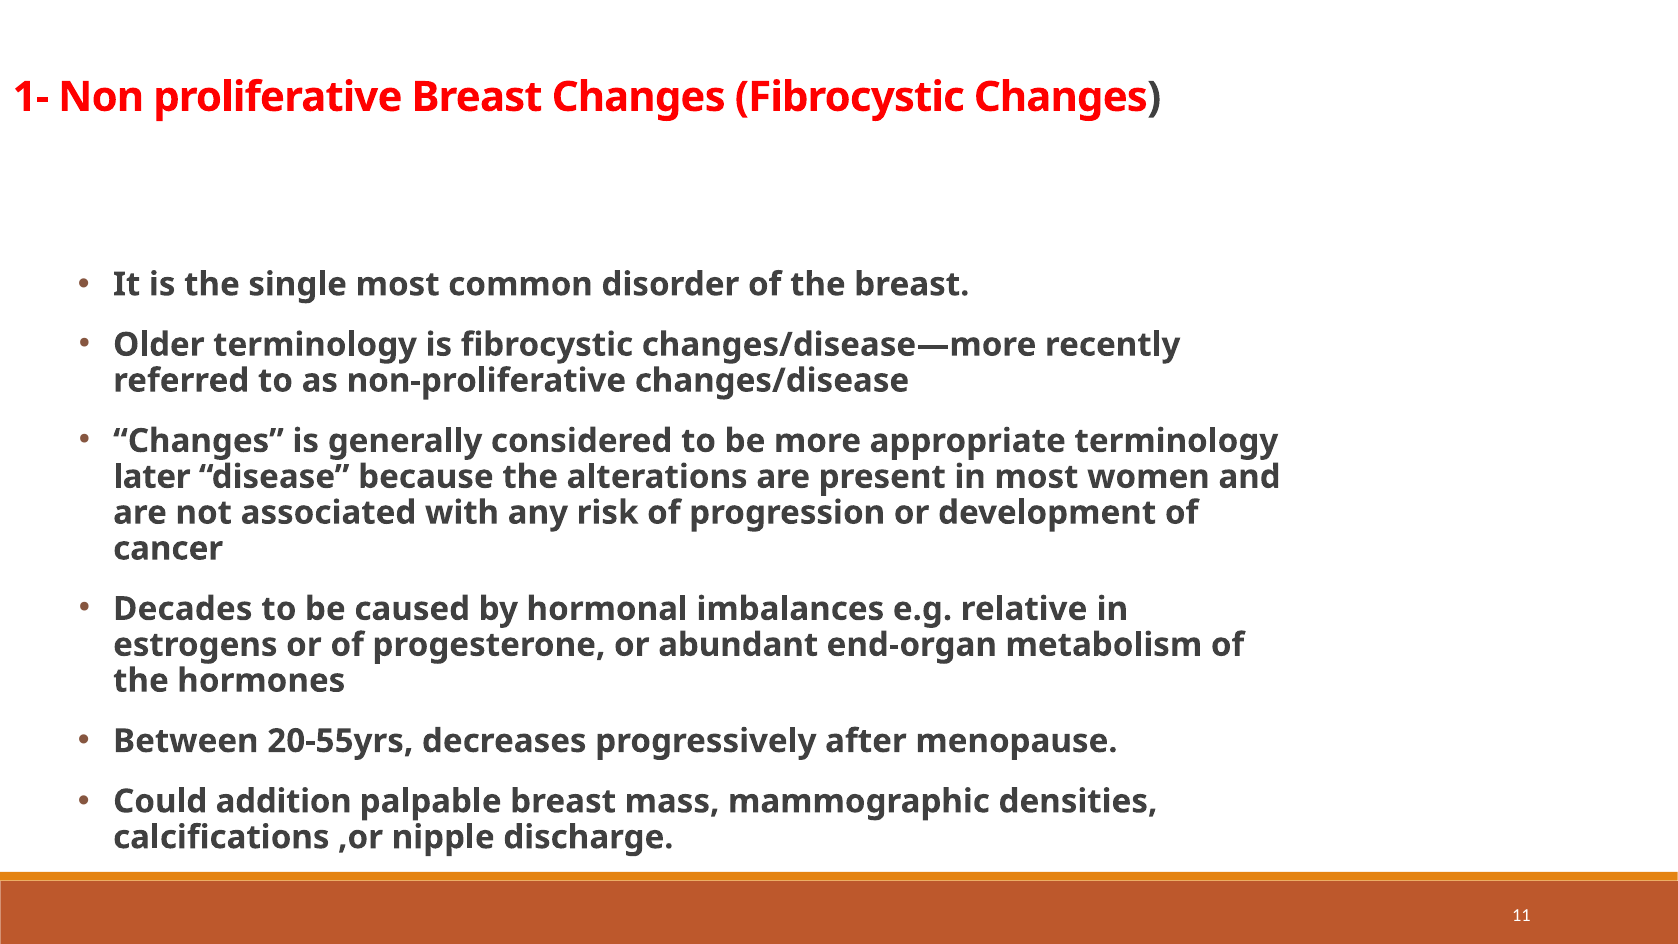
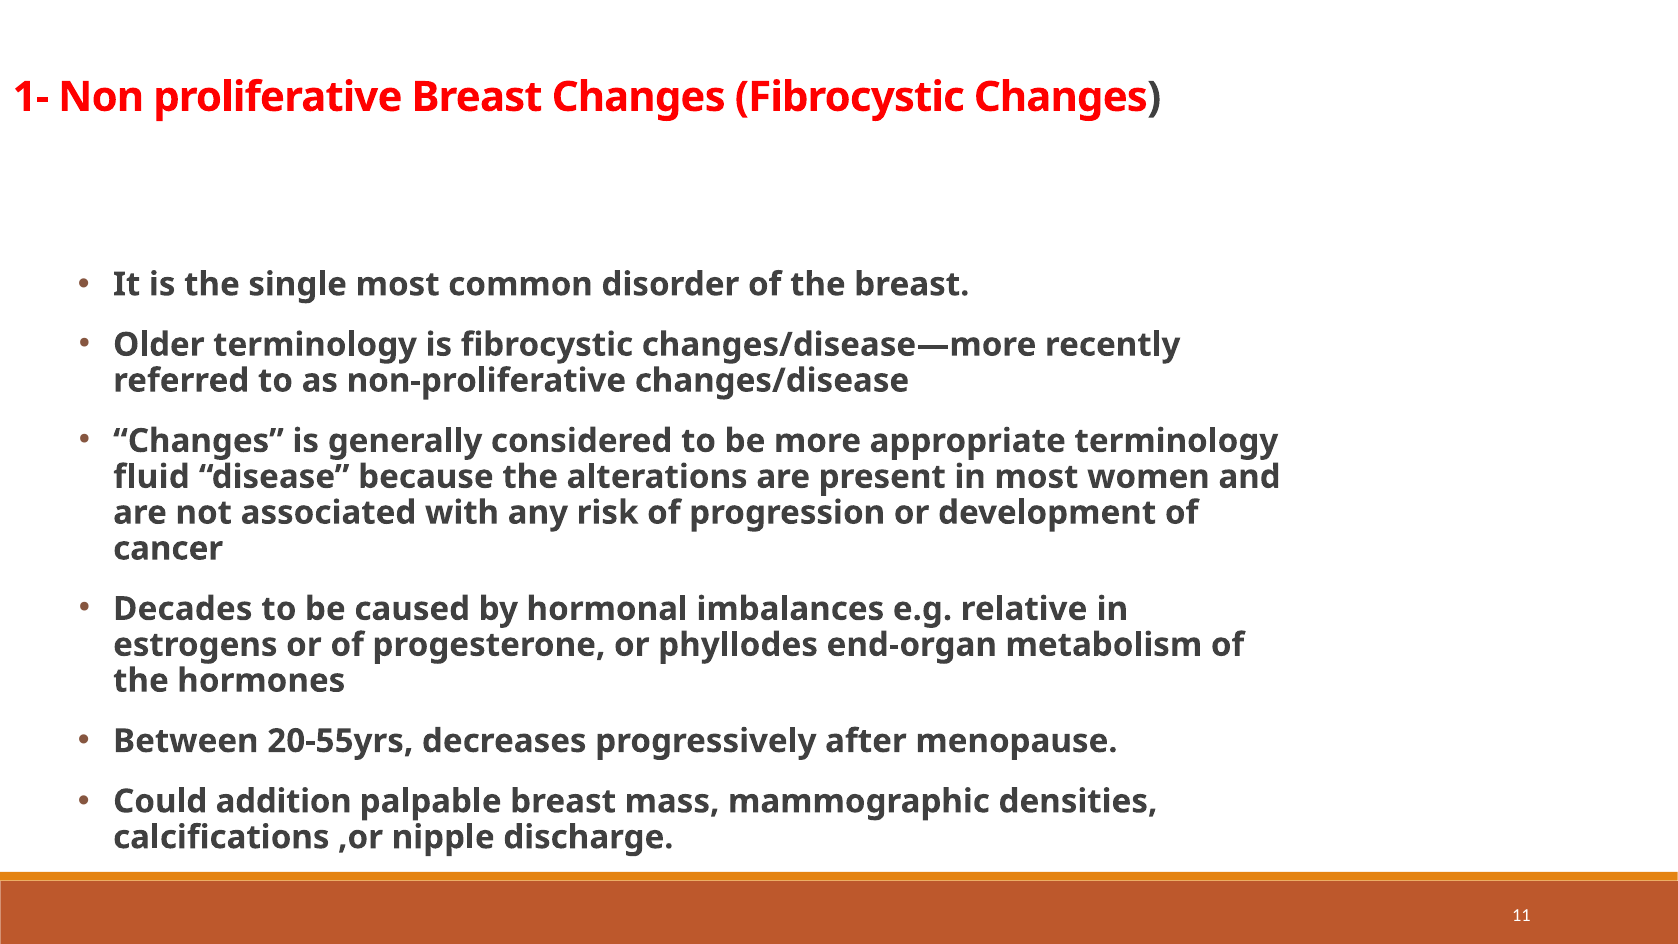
later: later -> fluid
abundant: abundant -> phyllodes
